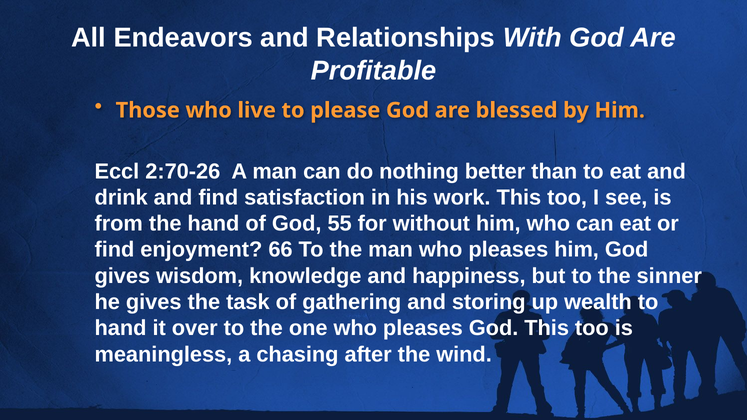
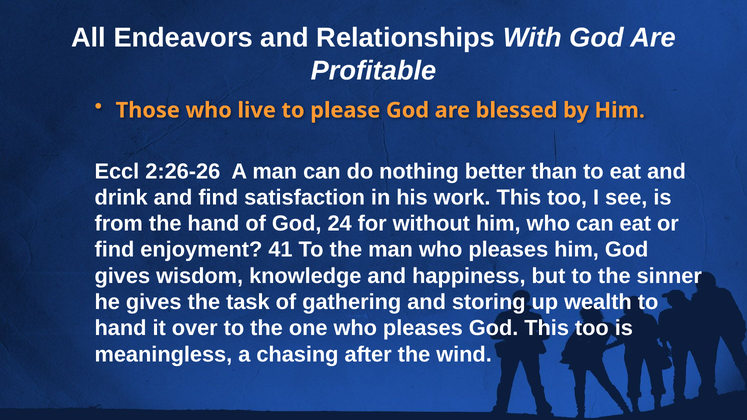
2:70-26: 2:70-26 -> 2:26-26
55: 55 -> 24
66: 66 -> 41
